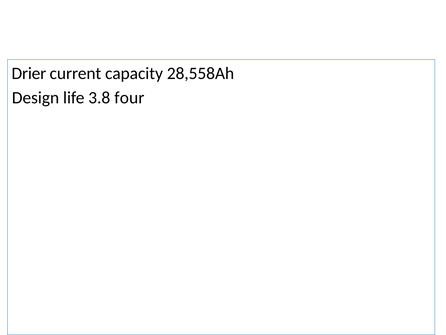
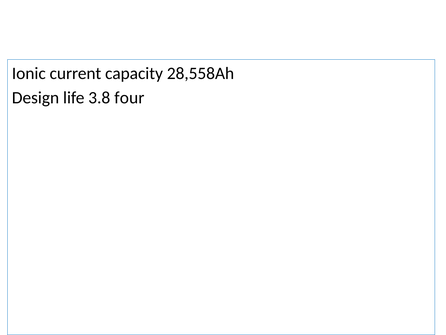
Drier: Drier -> Ionic
